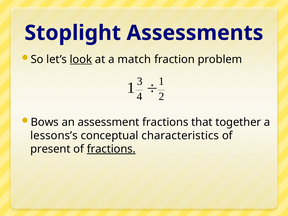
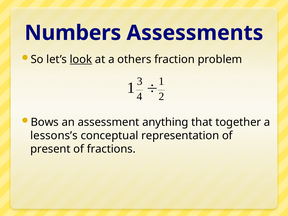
Stoplight: Stoplight -> Numbers
match: match -> others
assessment fractions: fractions -> anything
characteristics: characteristics -> representation
fractions at (111, 149) underline: present -> none
